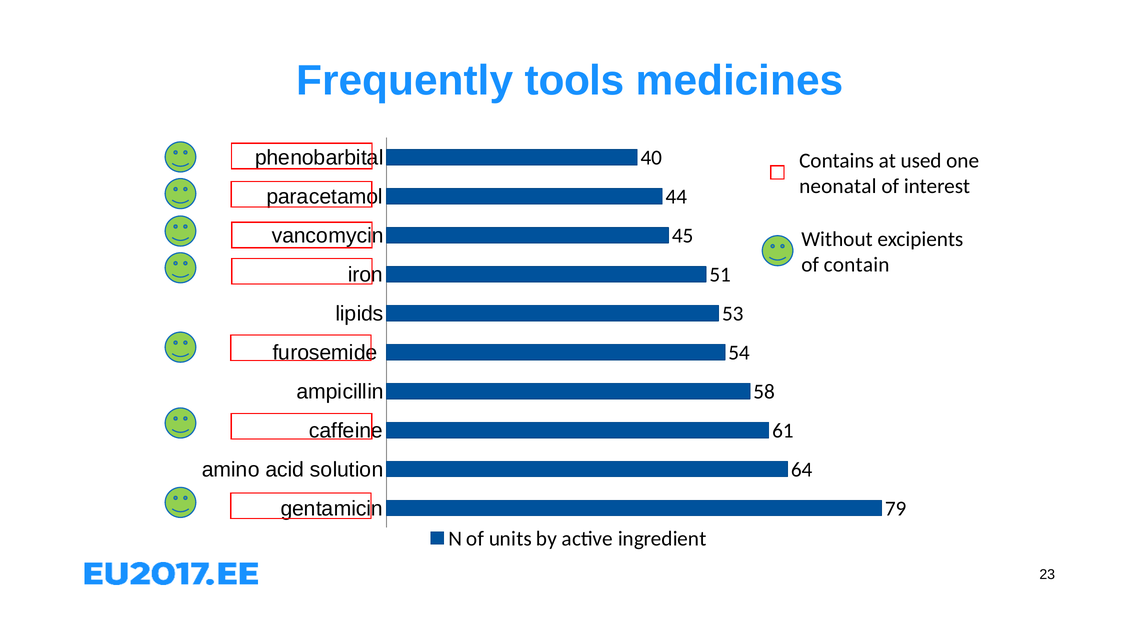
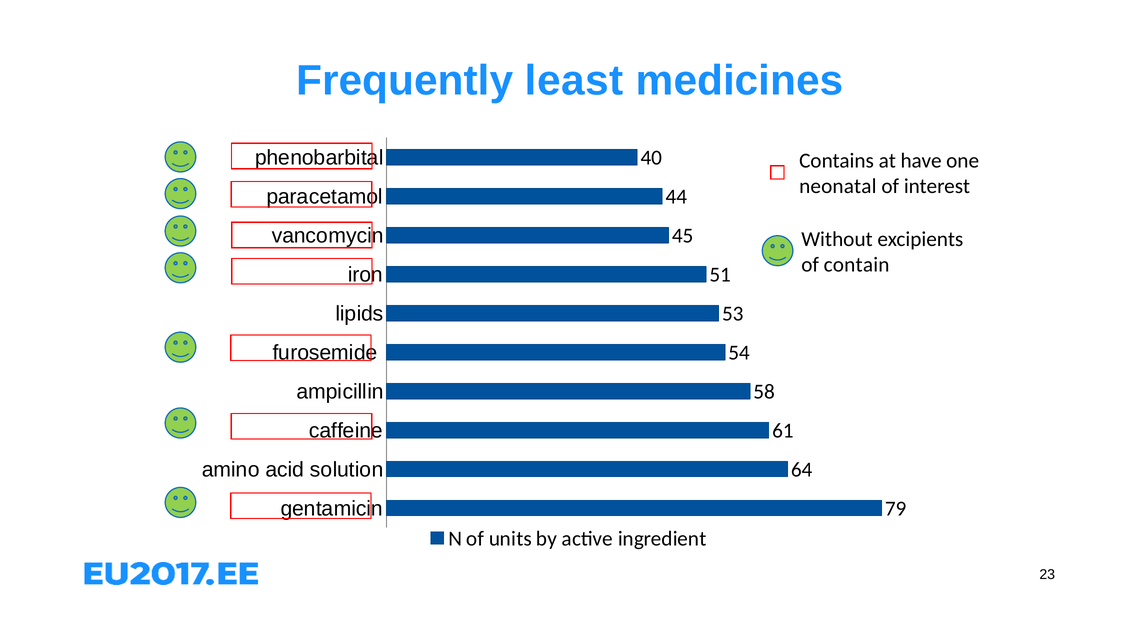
tools: tools -> least
used: used -> have
